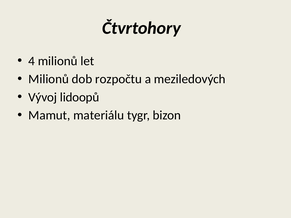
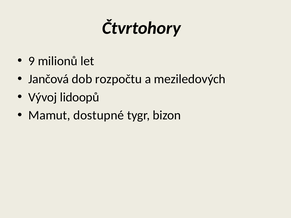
4: 4 -> 9
Milionů at (49, 79): Milionů -> Jančová
materiálu: materiálu -> dostupné
